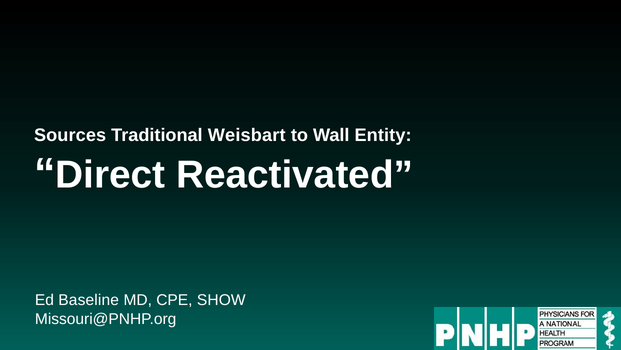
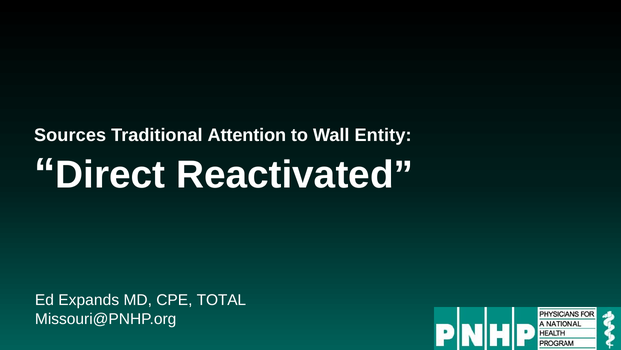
Weisbart: Weisbart -> Attention
Baseline: Baseline -> Expands
SHOW: SHOW -> TOTAL
